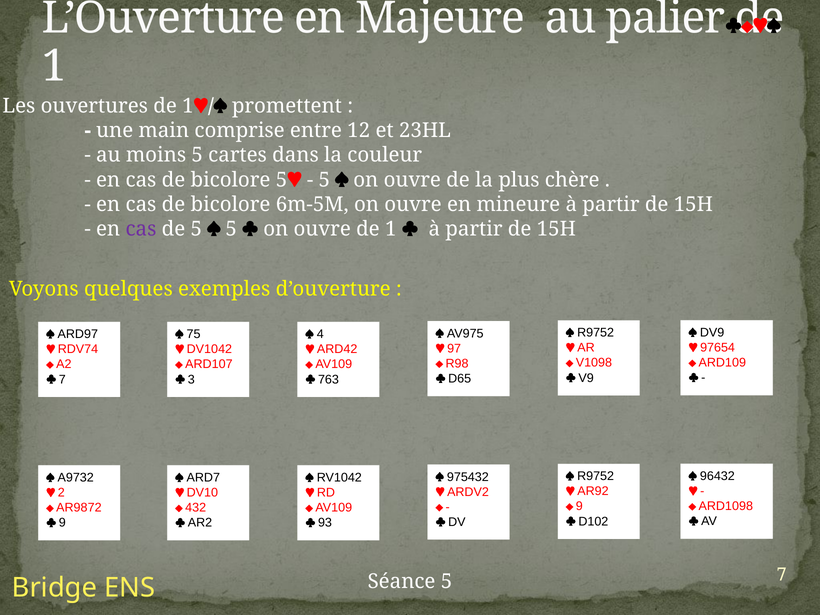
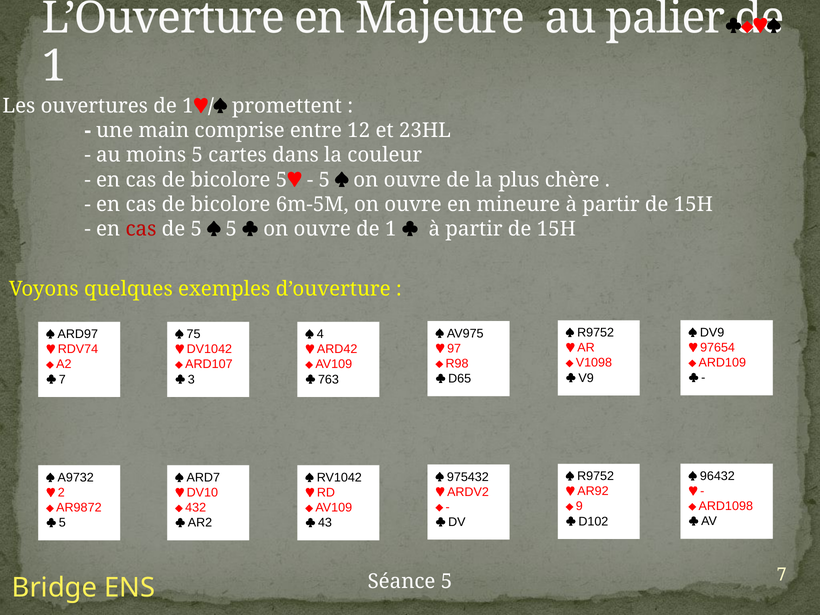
cas at (141, 229) colour: purple -> red
9 at (62, 523): 9 -> 5
93: 93 -> 43
